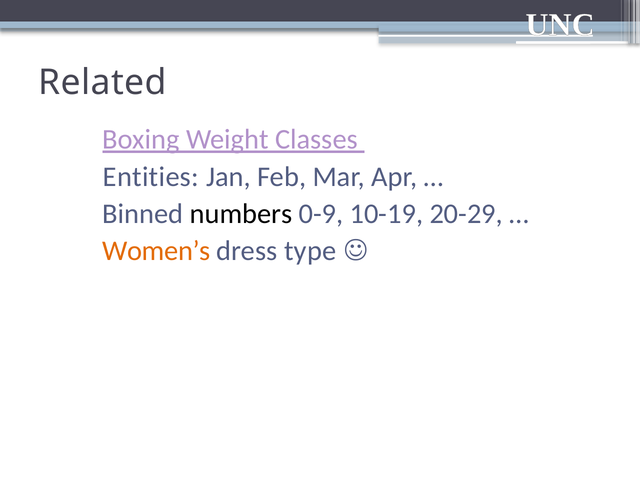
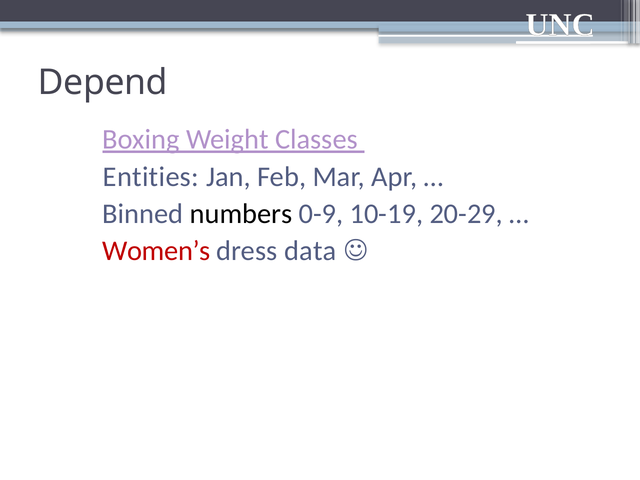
Related: Related -> Depend
Women’s colour: orange -> red
type: type -> data
